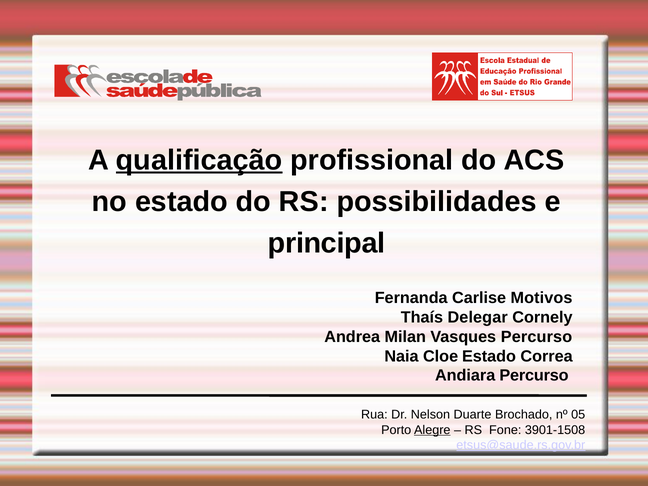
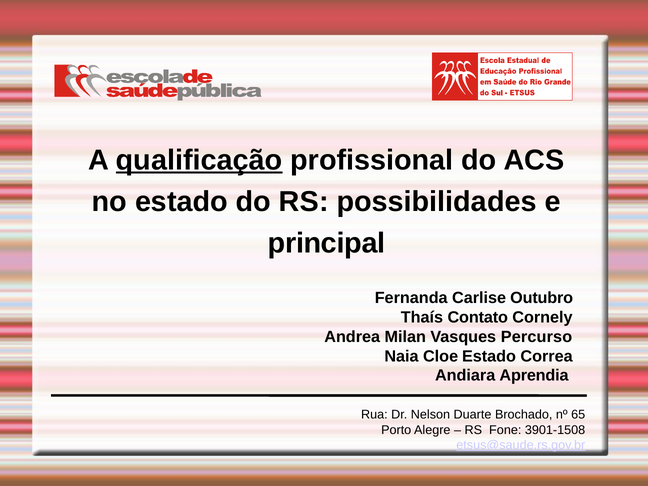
Motivos: Motivos -> Outubro
Delegar: Delegar -> Contato
Andiara Percurso: Percurso -> Aprendia
05: 05 -> 65
Alegre underline: present -> none
